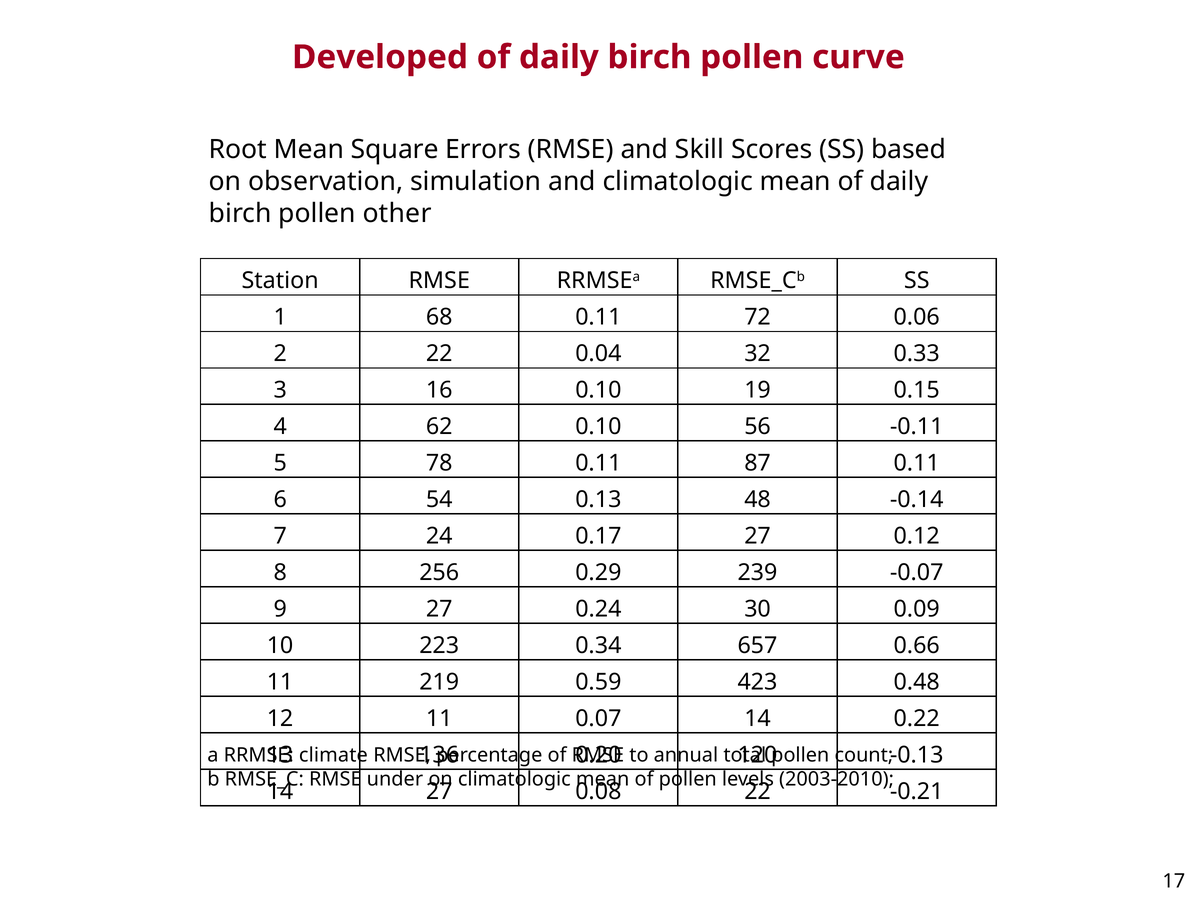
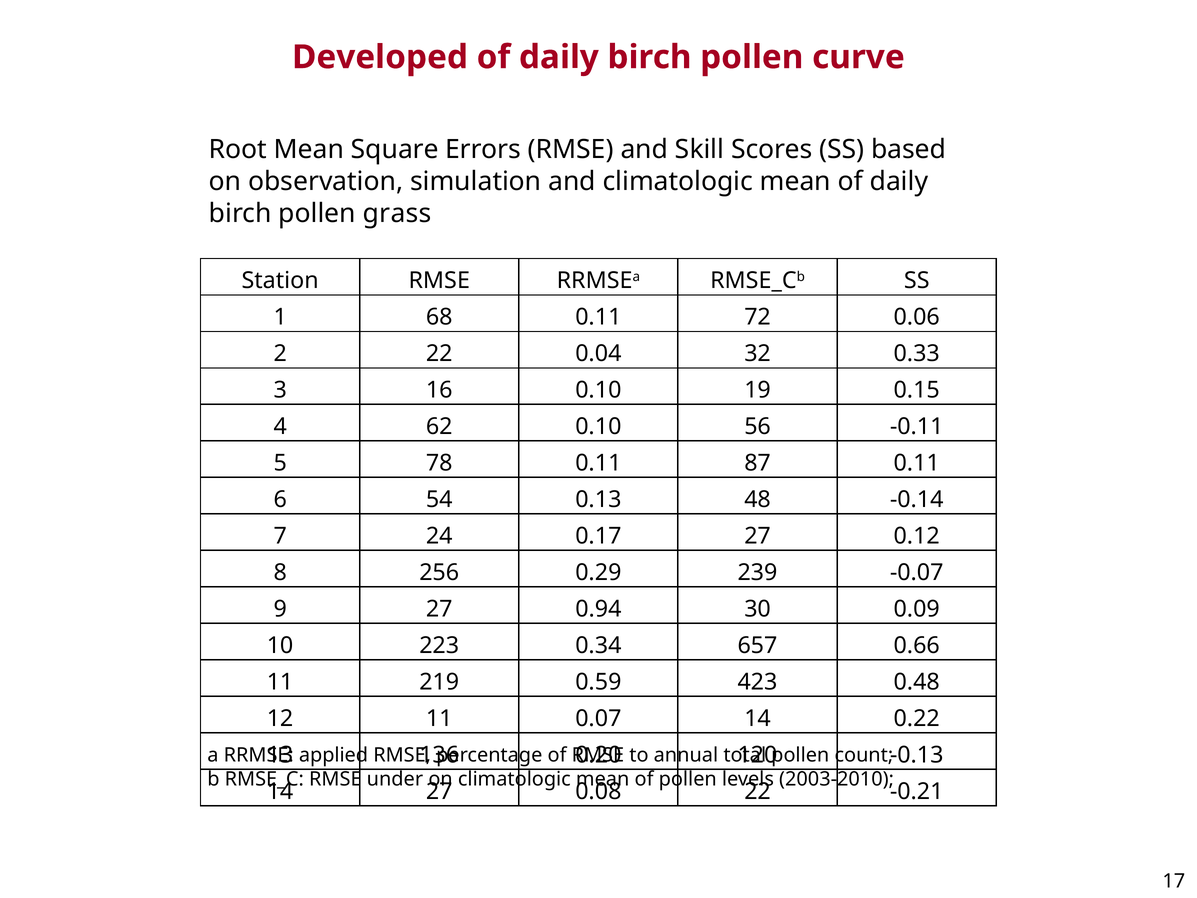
other: other -> grass
0.24: 0.24 -> 0.94
climate: climate -> applied
